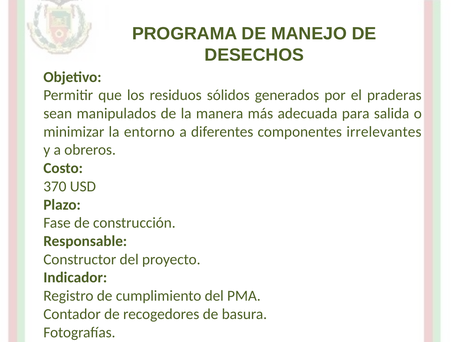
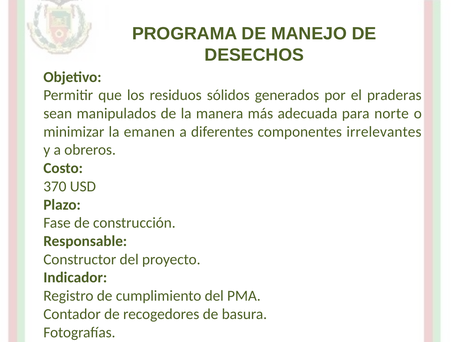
salida: salida -> norte
entorno: entorno -> emanen
